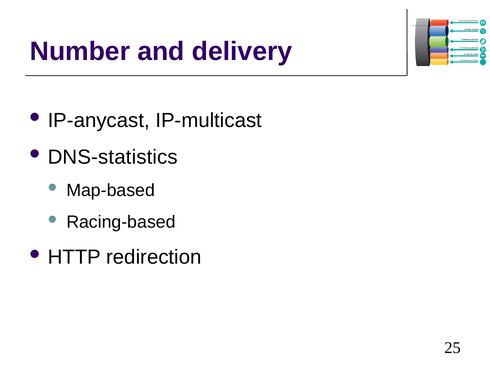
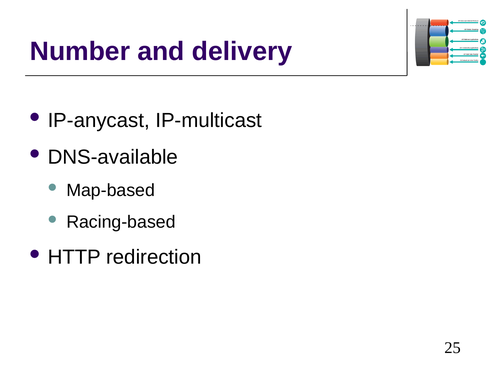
DNS-statistics: DNS-statistics -> DNS-available
